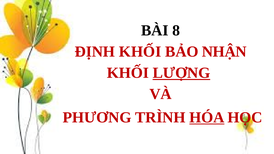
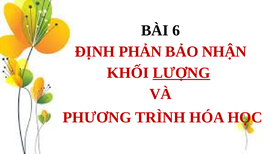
8: 8 -> 6
ĐỊNH KHỐI: KHỐI -> PHẢN
HÓA underline: present -> none
